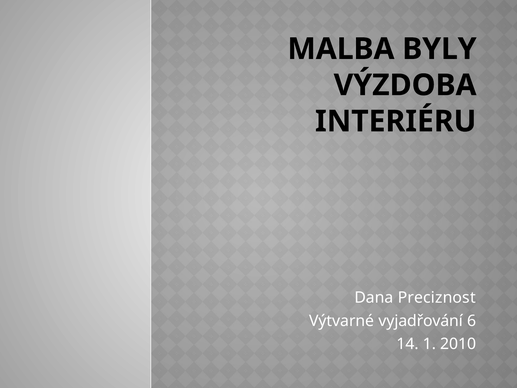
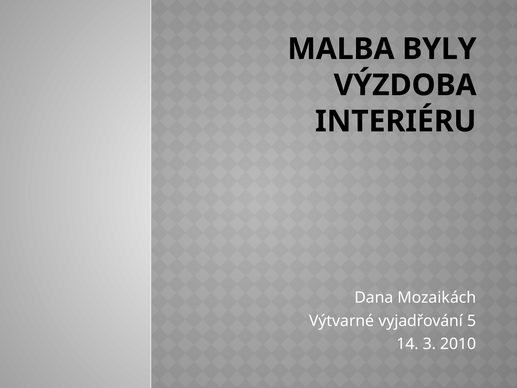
Preciznost: Preciznost -> Mozaikách
6: 6 -> 5
1: 1 -> 3
